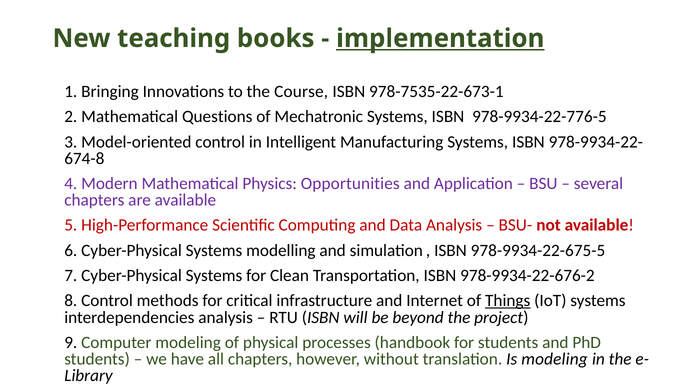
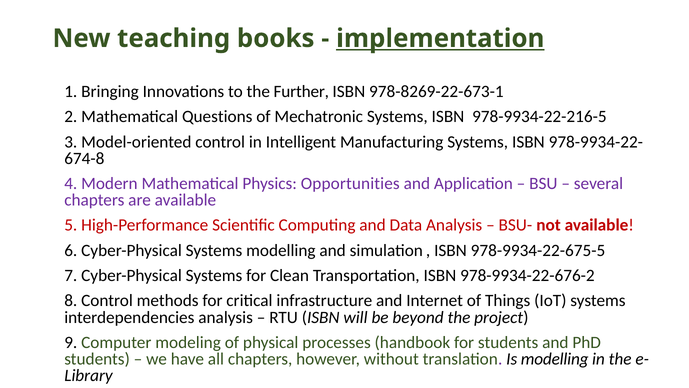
Course: Course -> Further
978-7535-22-673-1: 978-7535-22-673-1 -> 978-8269-22-673-1
978-9934-22-776-5: 978-9934-22-776-5 -> 978-9934-22-216-5
Things underline: present -> none
Is modeling: modeling -> modelling
